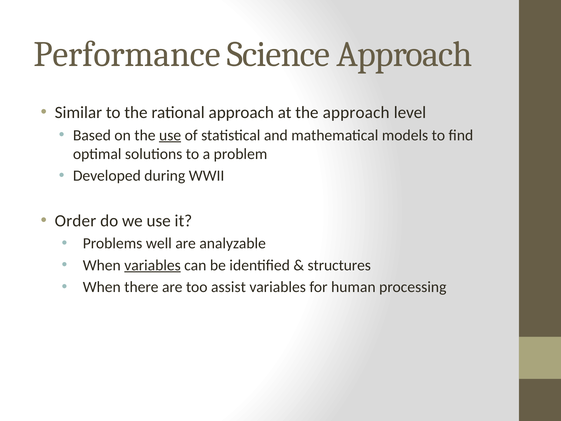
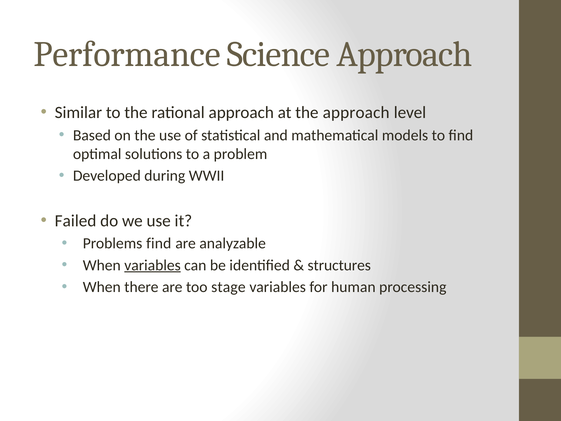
use at (170, 135) underline: present -> none
Order: Order -> Failed
Problems well: well -> find
assist: assist -> stage
